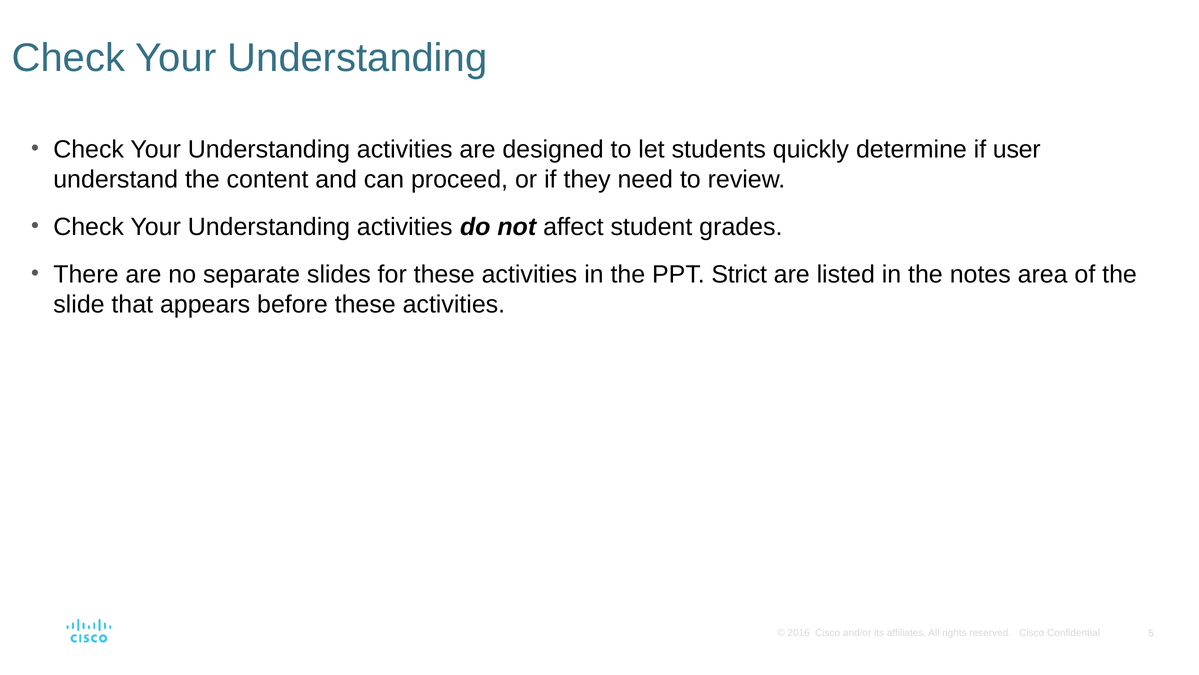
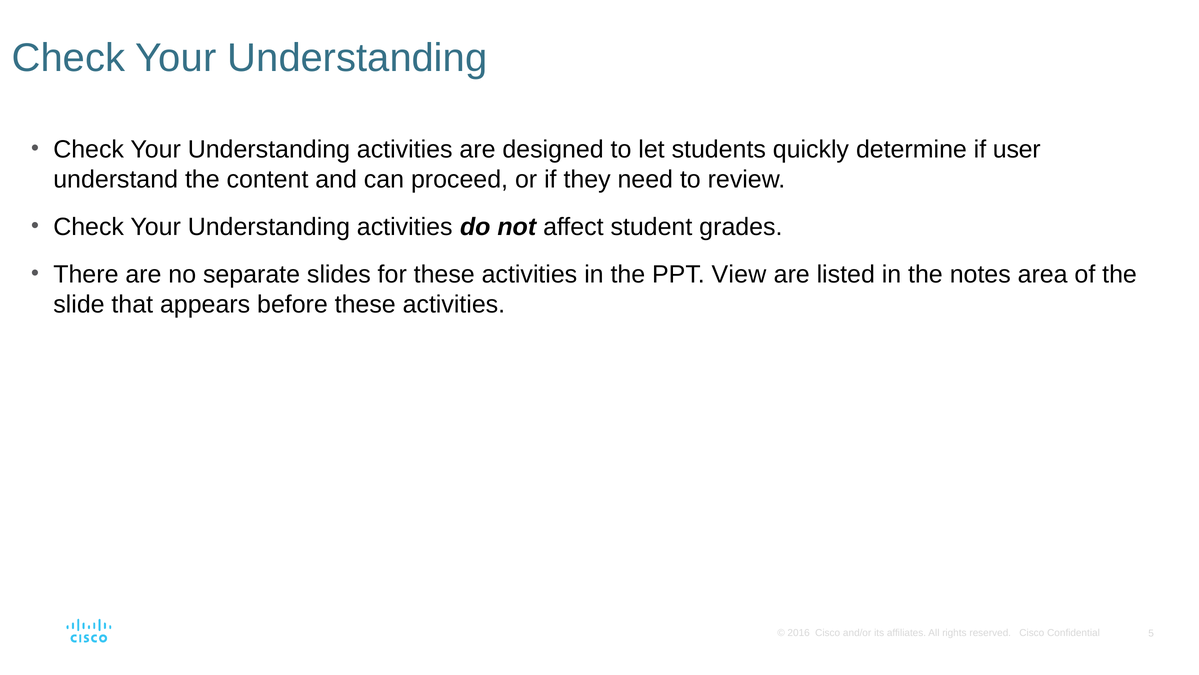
Strict: Strict -> View
